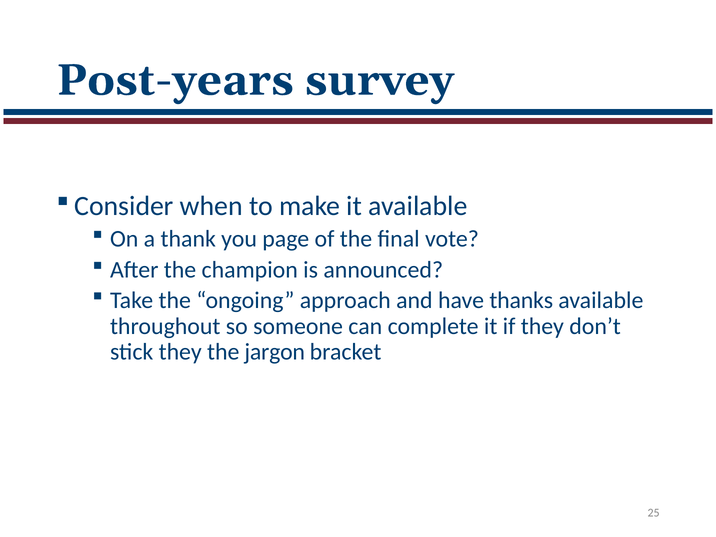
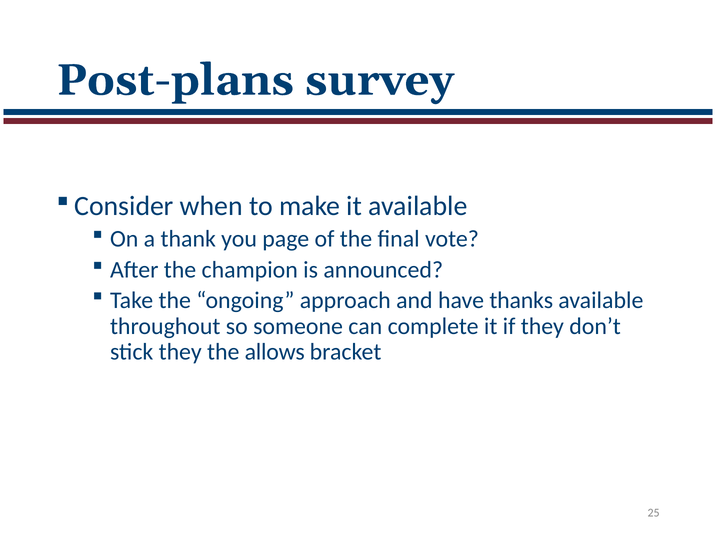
Post-years: Post-years -> Post-plans
jargon: jargon -> allows
